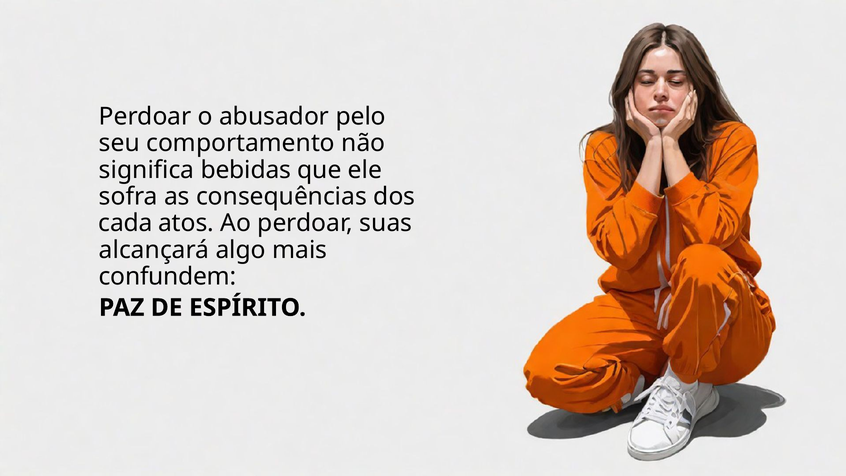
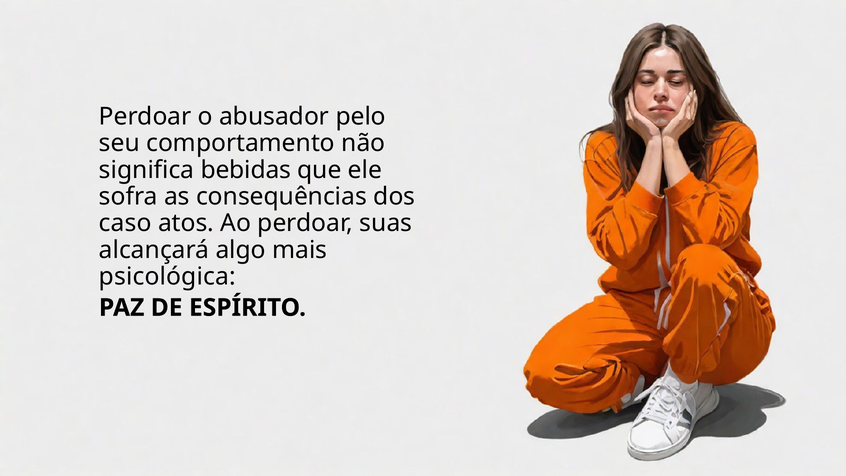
cada: cada -> caso
confundem: confundem -> psicológica
